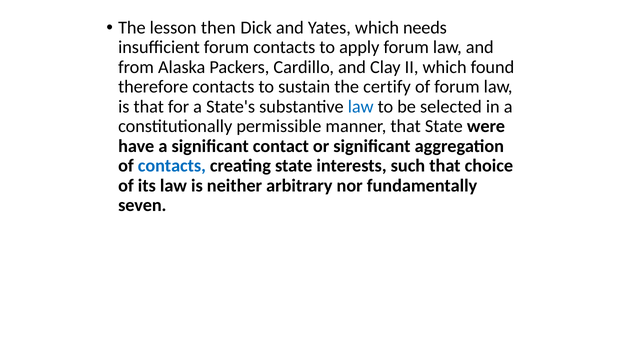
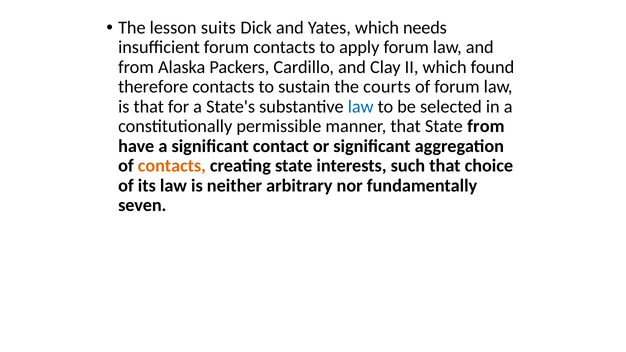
then: then -> suits
certify: certify -> courts
State were: were -> from
contacts at (172, 166) colour: blue -> orange
